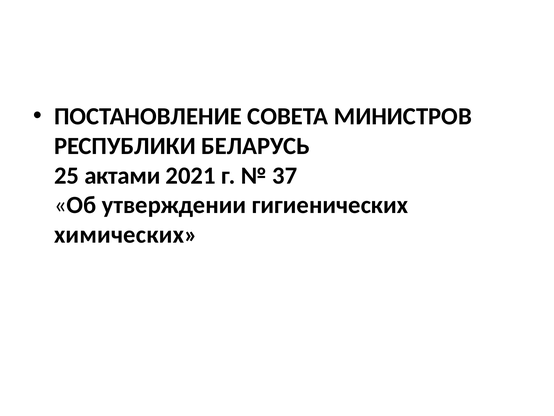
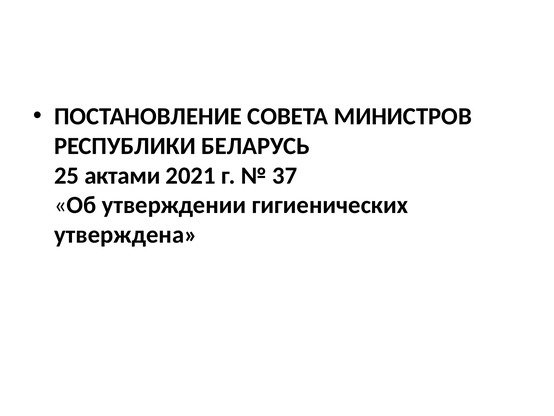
химических: химических -> утверждена
